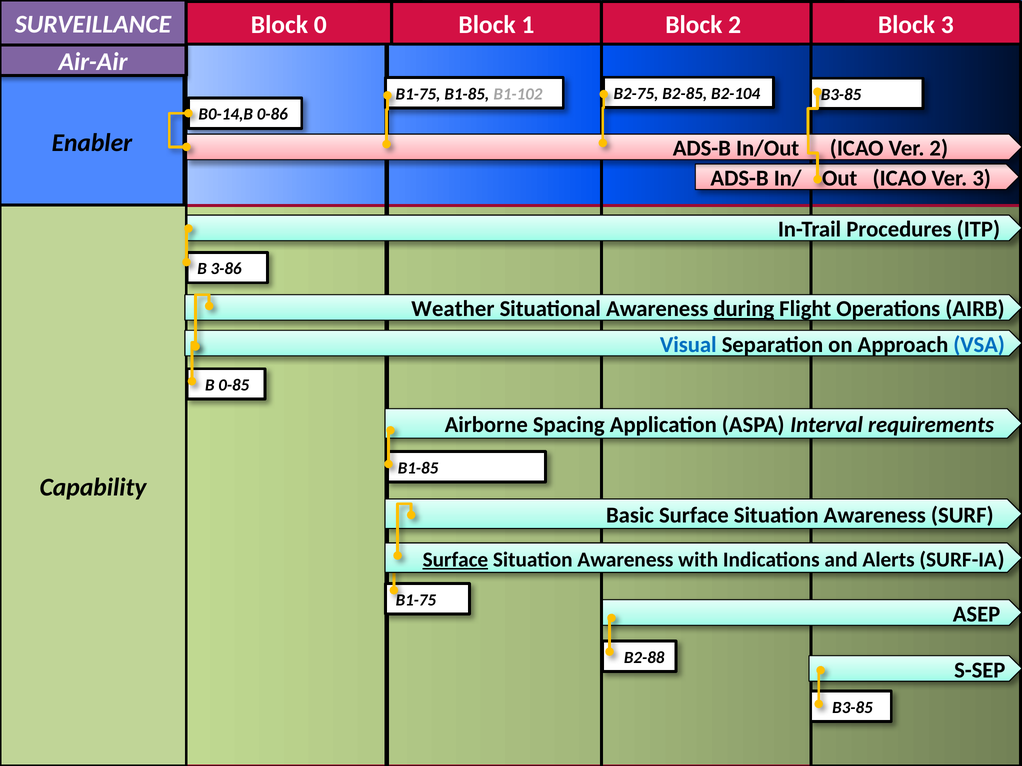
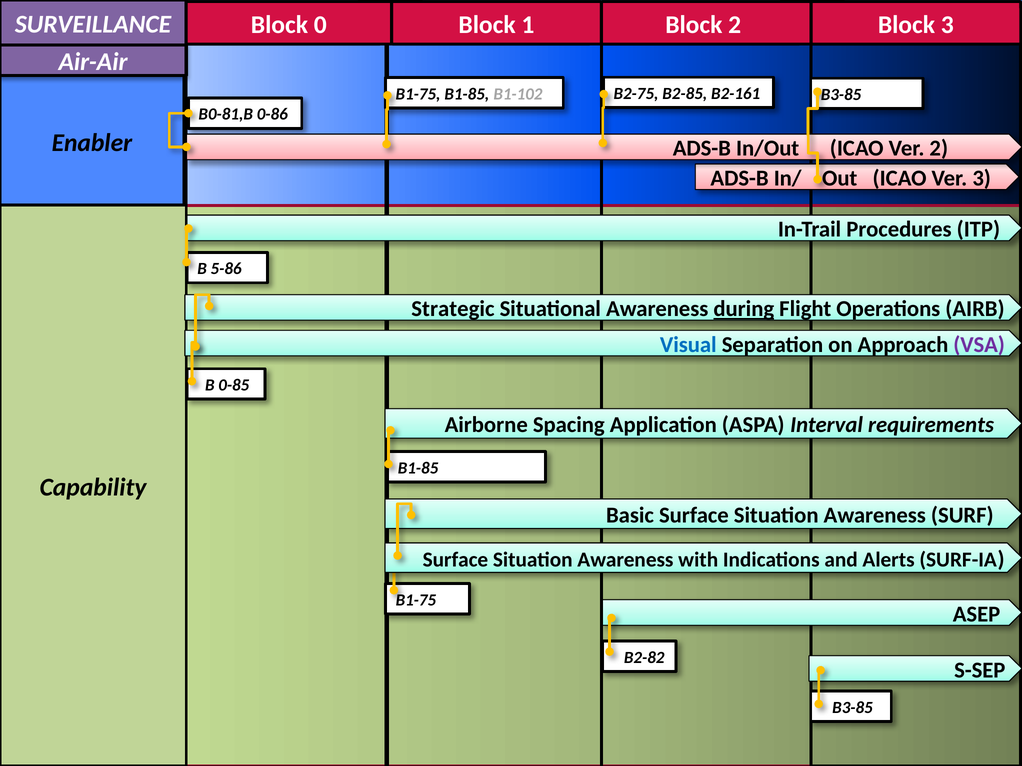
B2-104: B2-104 -> B2-161
B0-14,B: B0-14,B -> B0-81,B
3-86: 3-86 -> 5-86
Weather: Weather -> Strategic
VSA colour: blue -> purple
Surface at (455, 560) underline: present -> none
B2-88: B2-88 -> B2-82
